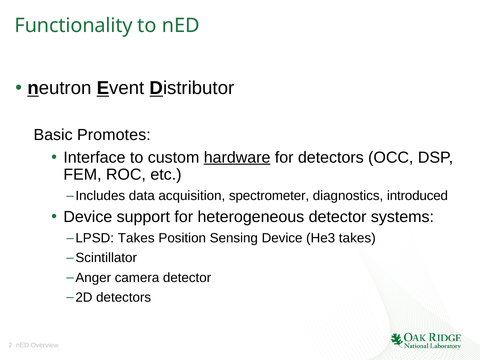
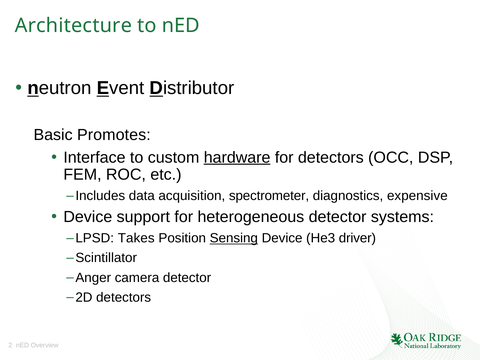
Functionality: Functionality -> Architecture
introduced: introduced -> expensive
Sensing underline: none -> present
He3 takes: takes -> driver
